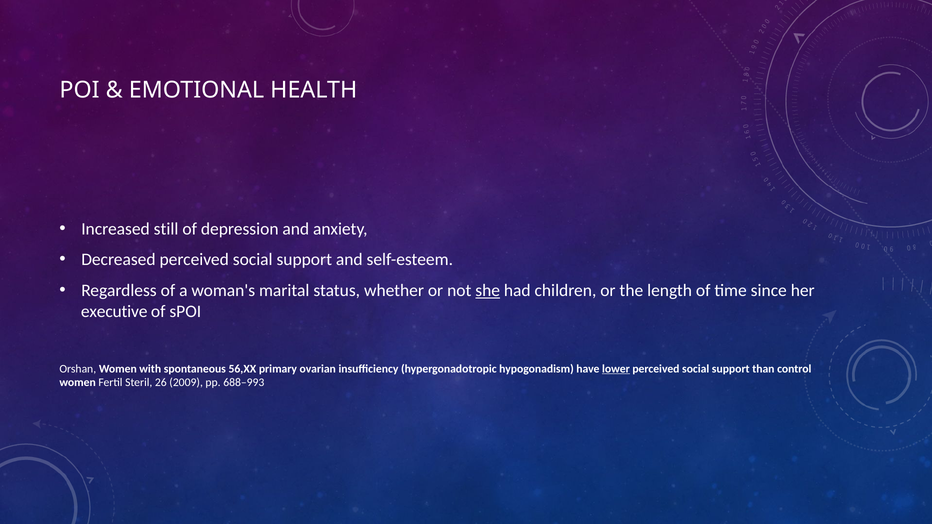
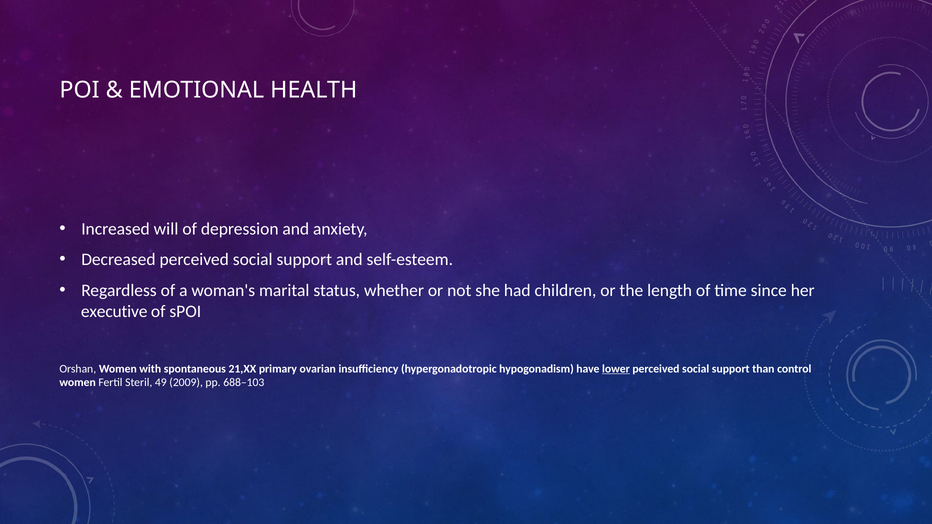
still: still -> will
she underline: present -> none
56,XX: 56,XX -> 21,XX
26: 26 -> 49
688–993: 688–993 -> 688–103
